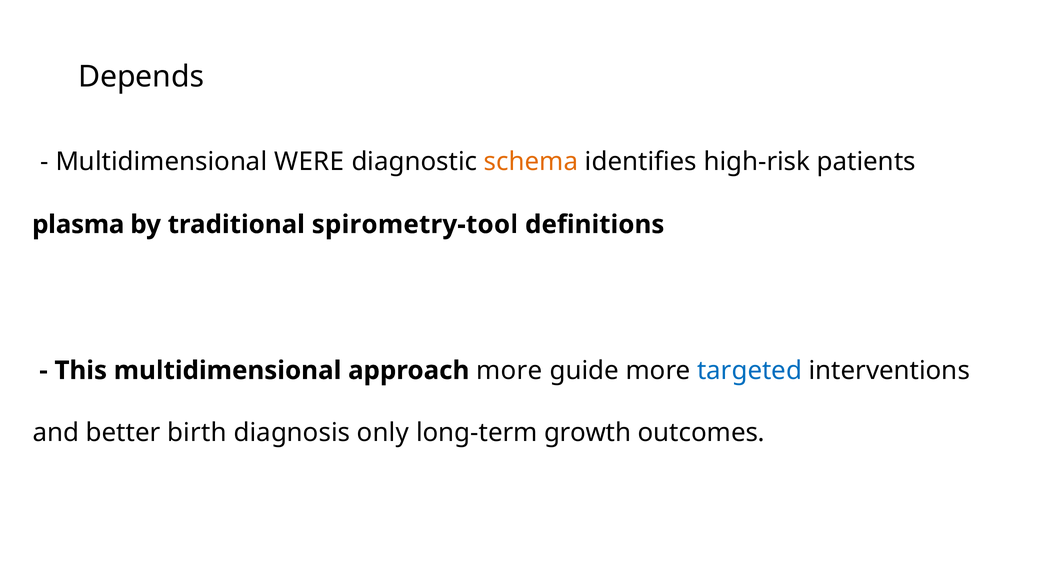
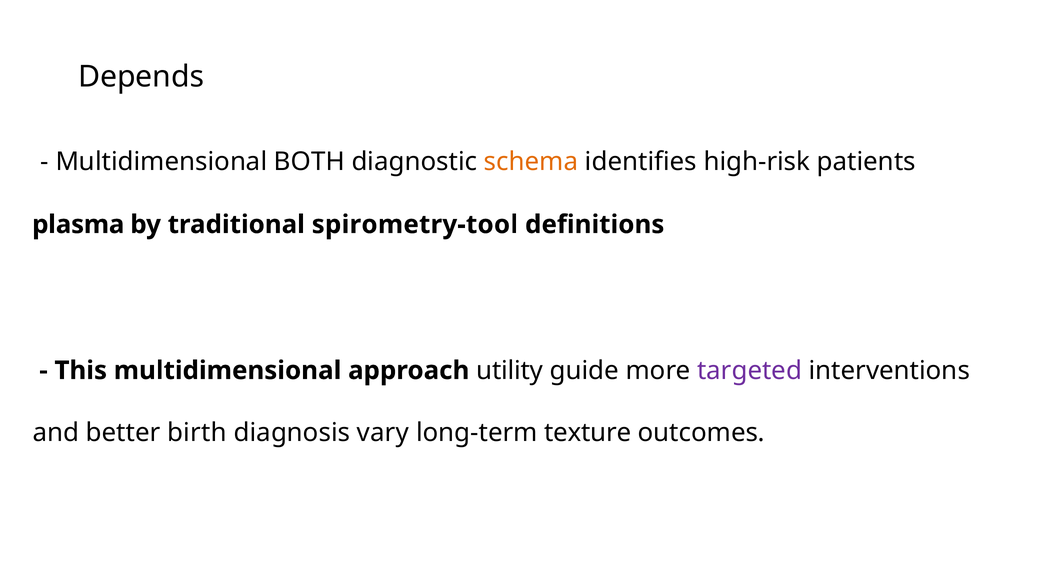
WERE: WERE -> BOTH
approach more: more -> utility
targeted colour: blue -> purple
only: only -> vary
growth: growth -> texture
